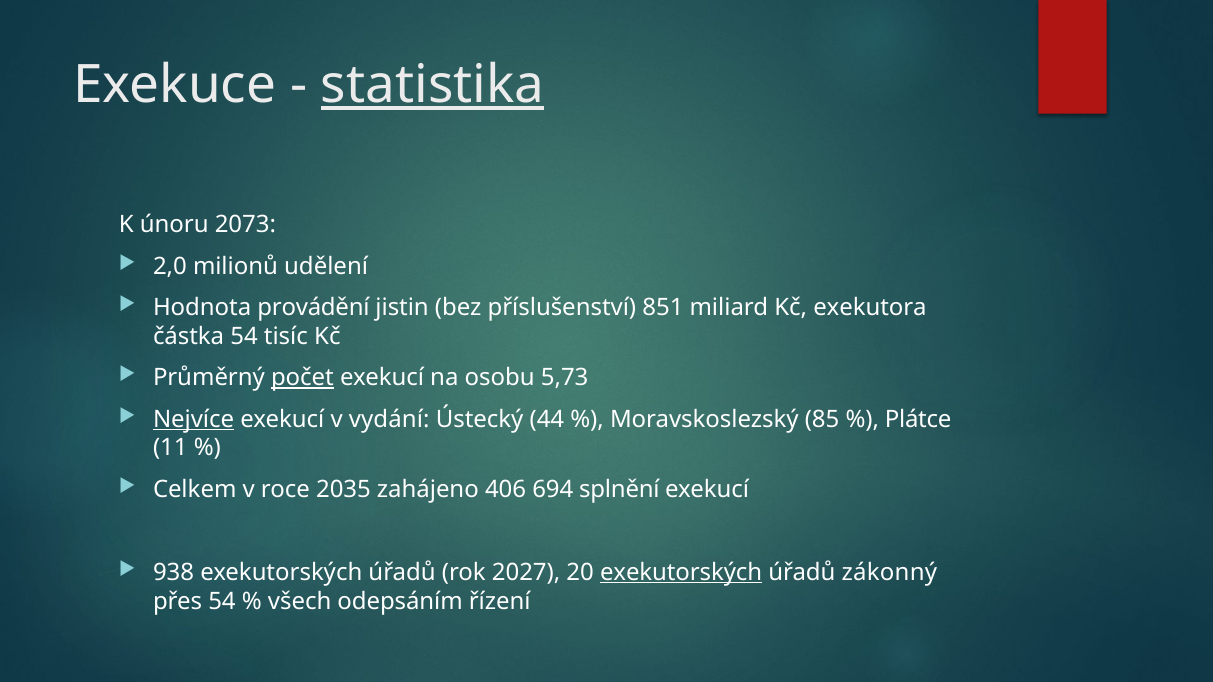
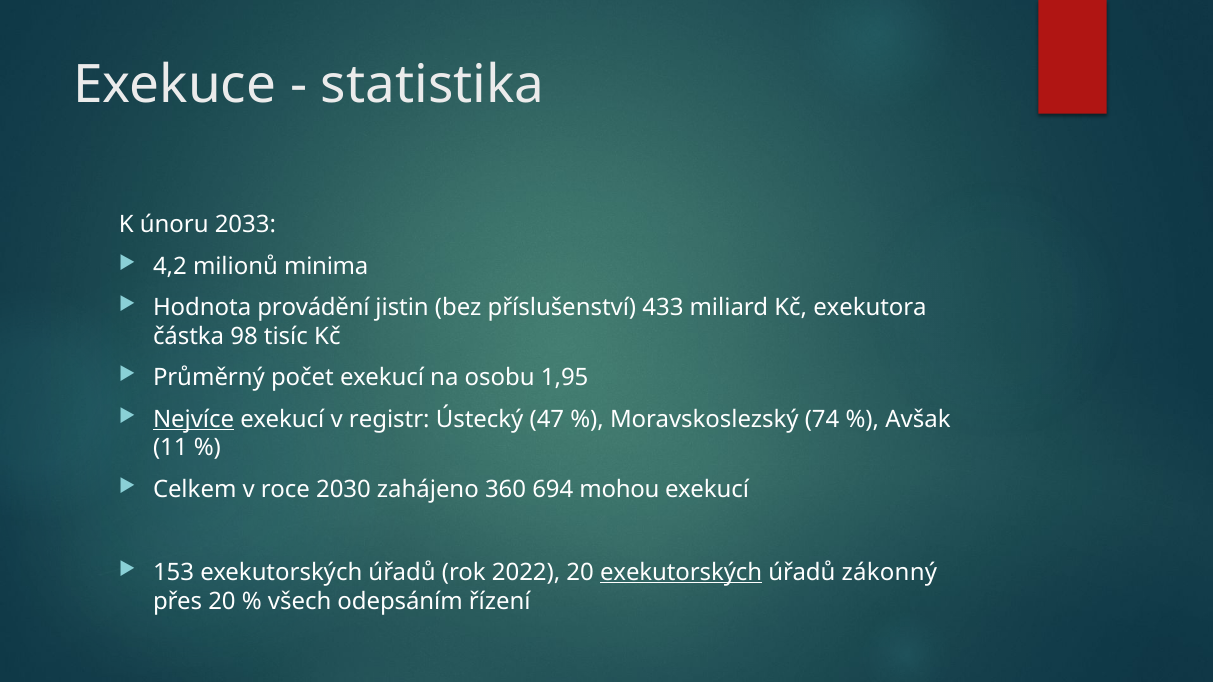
statistika underline: present -> none
2073: 2073 -> 2033
2,0: 2,0 -> 4,2
udělení: udělení -> minima
851: 851 -> 433
částka 54: 54 -> 98
počet underline: present -> none
5,73: 5,73 -> 1,95
vydání: vydání -> registr
44: 44 -> 47
85: 85 -> 74
Plátce: Plátce -> Avšak
2035: 2035 -> 2030
406: 406 -> 360
splnění: splnění -> mohou
938: 938 -> 153
2027: 2027 -> 2022
přes 54: 54 -> 20
